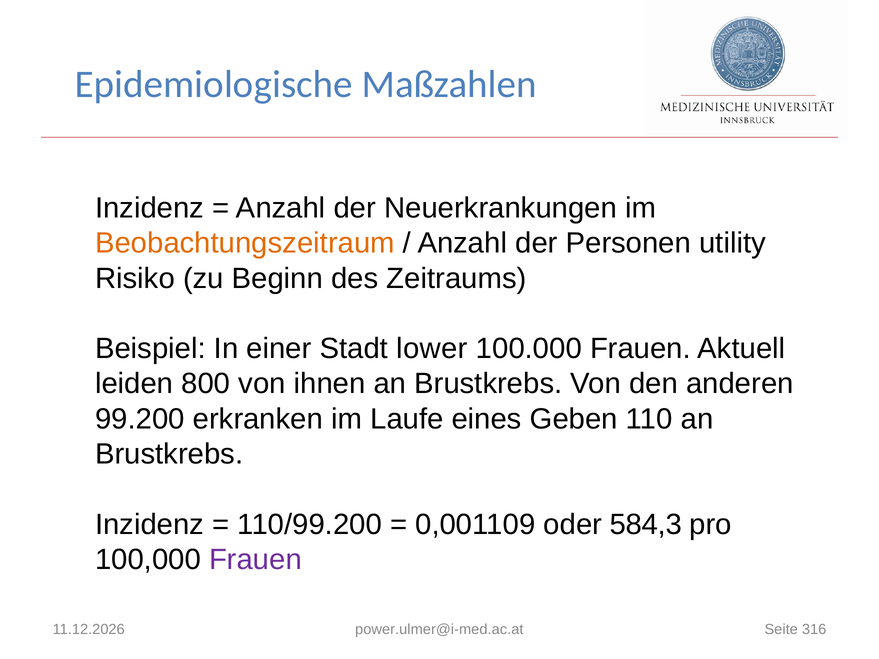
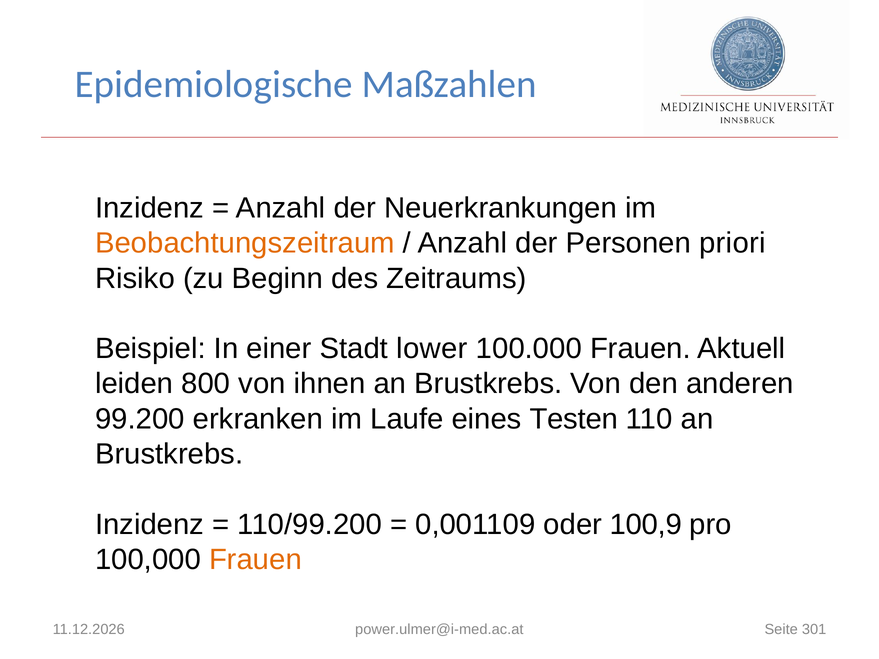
utility: utility -> priori
Geben: Geben -> Testen
584,3: 584,3 -> 100,9
Frauen at (255, 560) colour: purple -> orange
316: 316 -> 301
